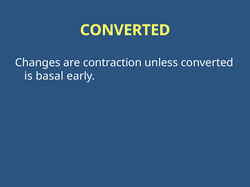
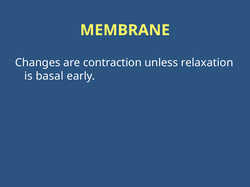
CONVERTED at (125, 30): CONVERTED -> MEMBRANE
unless converted: converted -> relaxation
